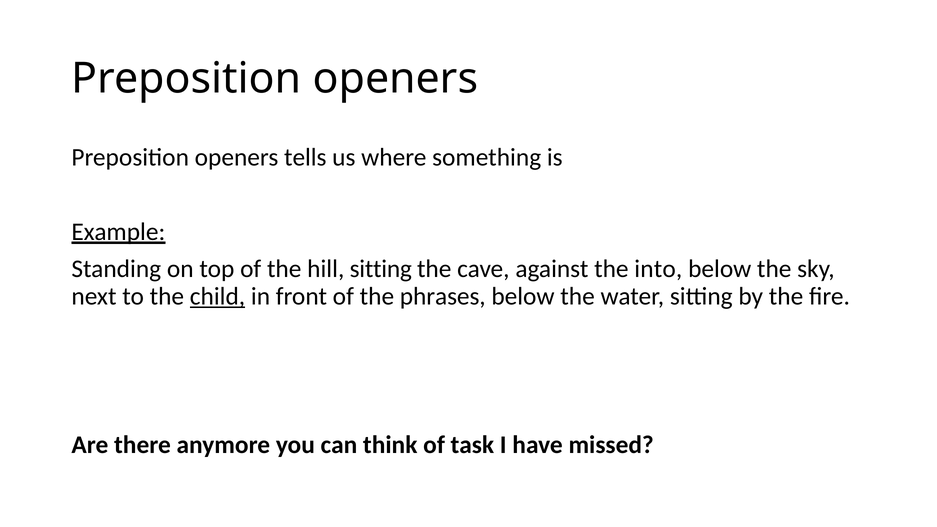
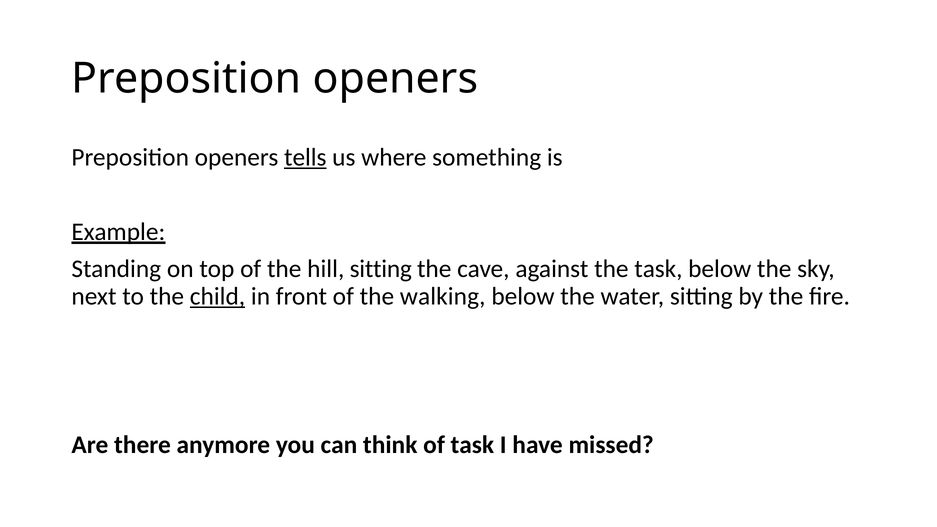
tells underline: none -> present
the into: into -> task
phrases: phrases -> walking
